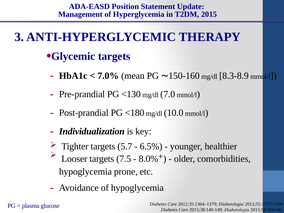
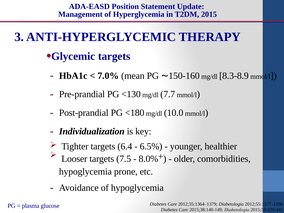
7.0: 7.0 -> 7.7
5.7: 5.7 -> 6.4
